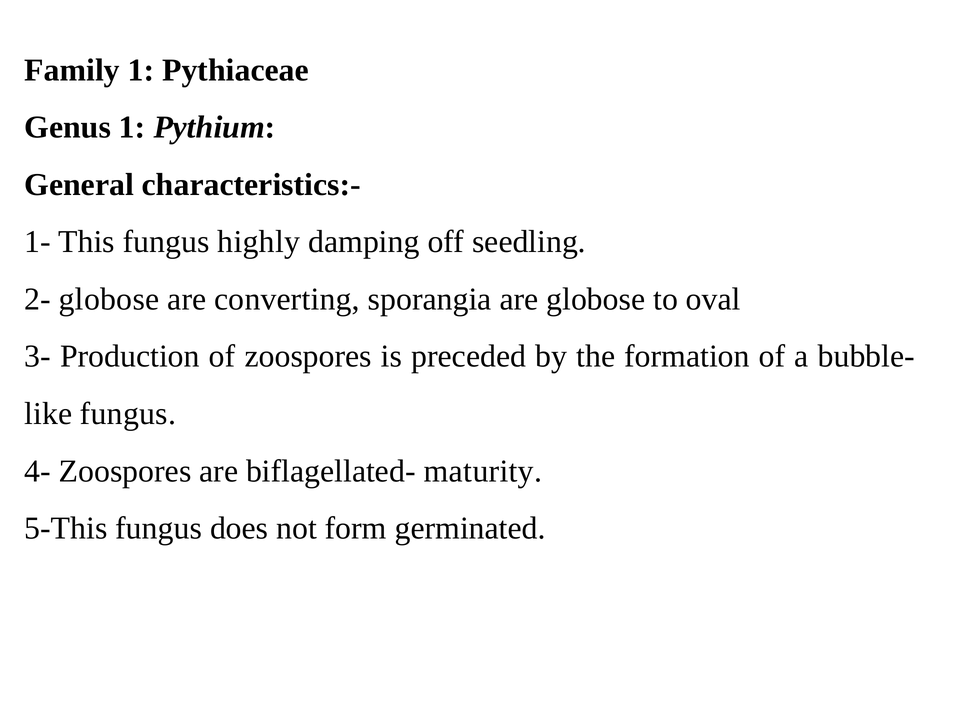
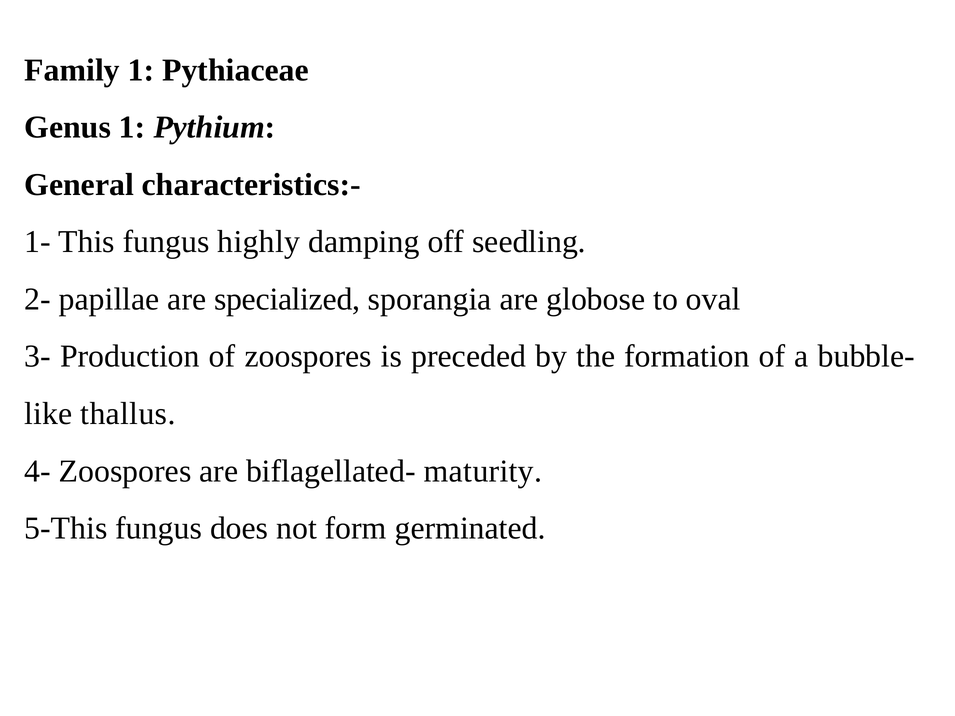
2- globose: globose -> papillae
converting: converting -> specialized
fungus at (128, 414): fungus -> thallus
